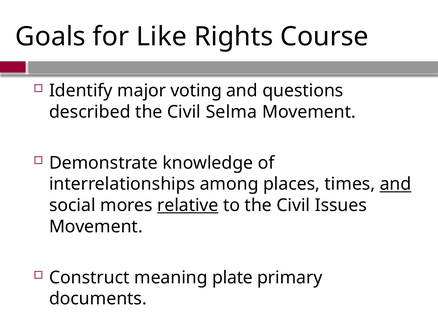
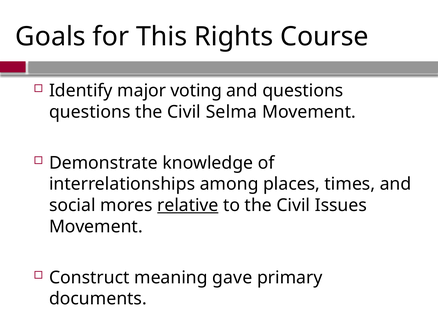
Like: Like -> This
described at (90, 112): described -> questions
and at (396, 184) underline: present -> none
plate: plate -> gave
